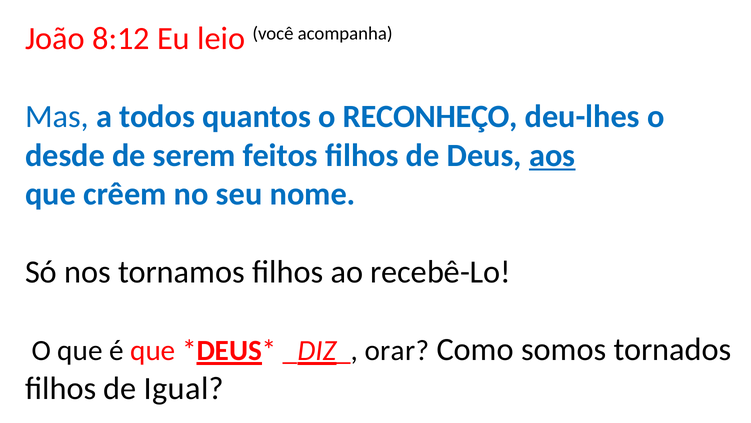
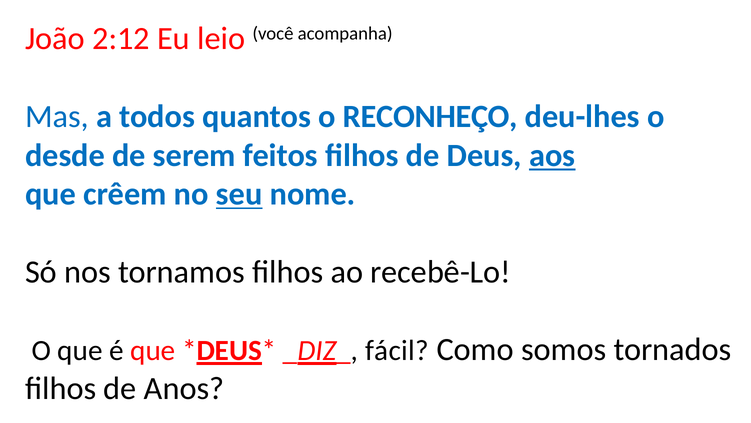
8:12: 8:12 -> 2:12
seu underline: none -> present
orar: orar -> fácil
Igual: Igual -> Anos
